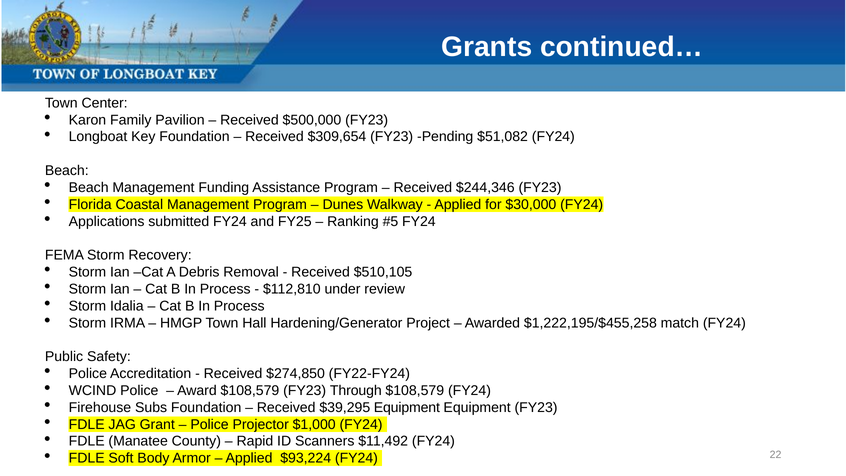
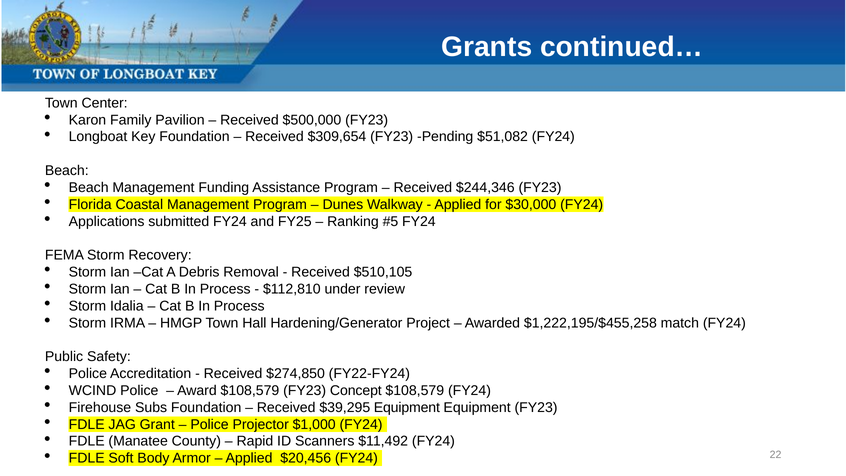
Through: Through -> Concept
$93,224: $93,224 -> $20,456
